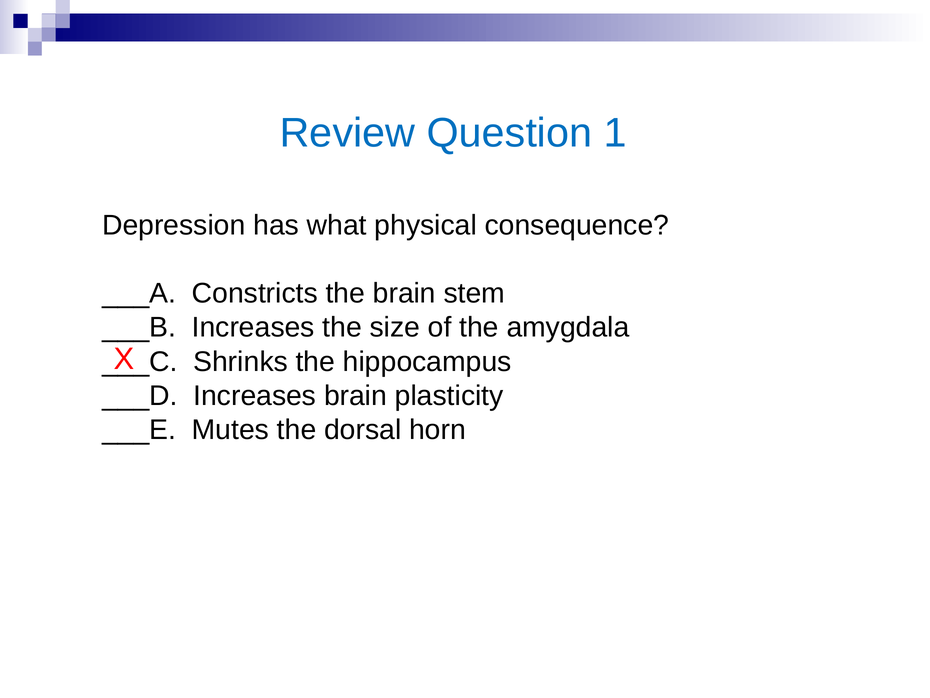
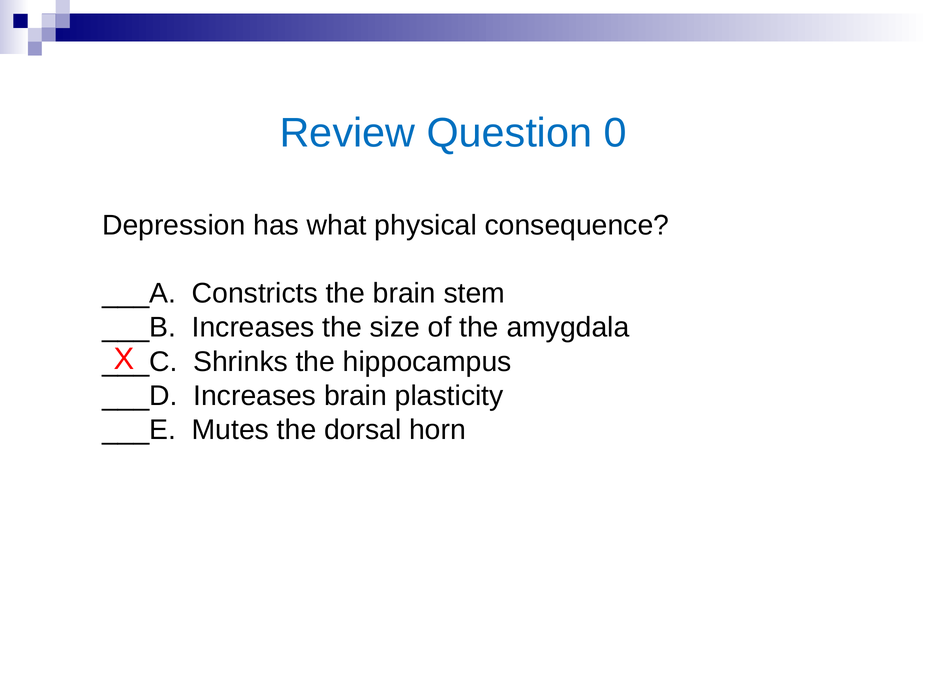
1: 1 -> 0
